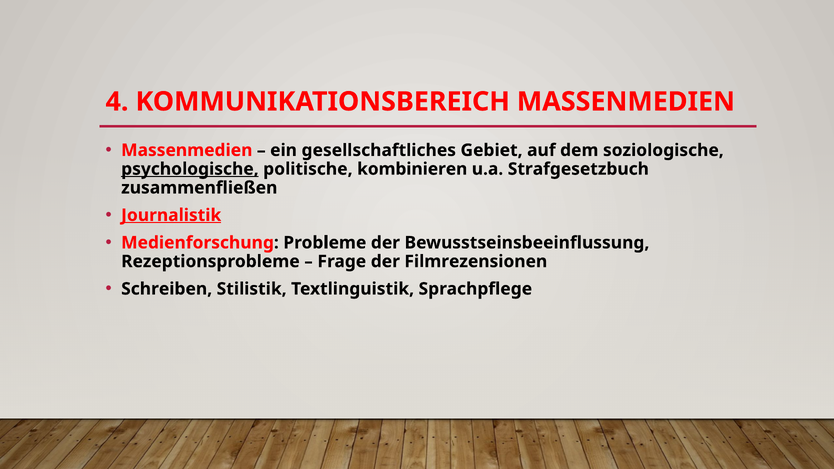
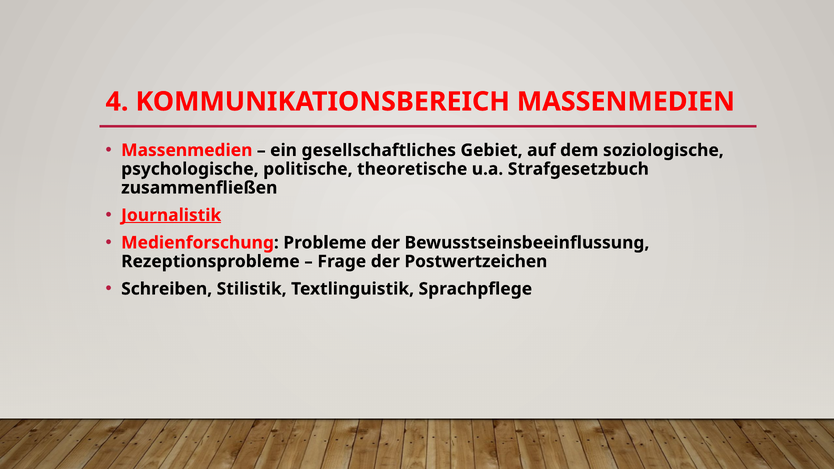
psychologische underline: present -> none
kombinieren: kombinieren -> theoretische
Filmrezensionen: Filmrezensionen -> Postwertzeichen
